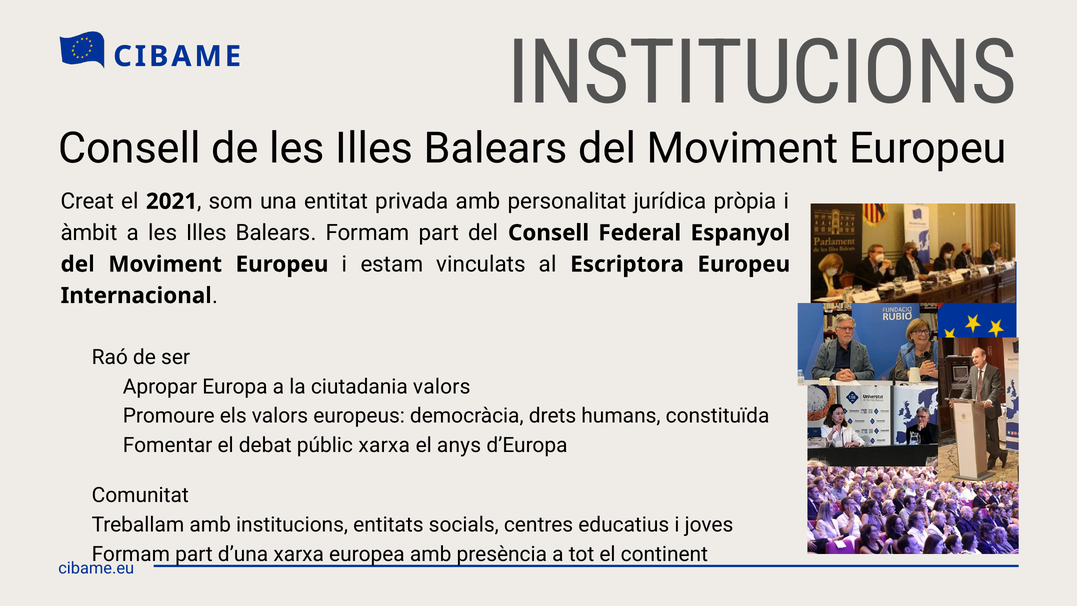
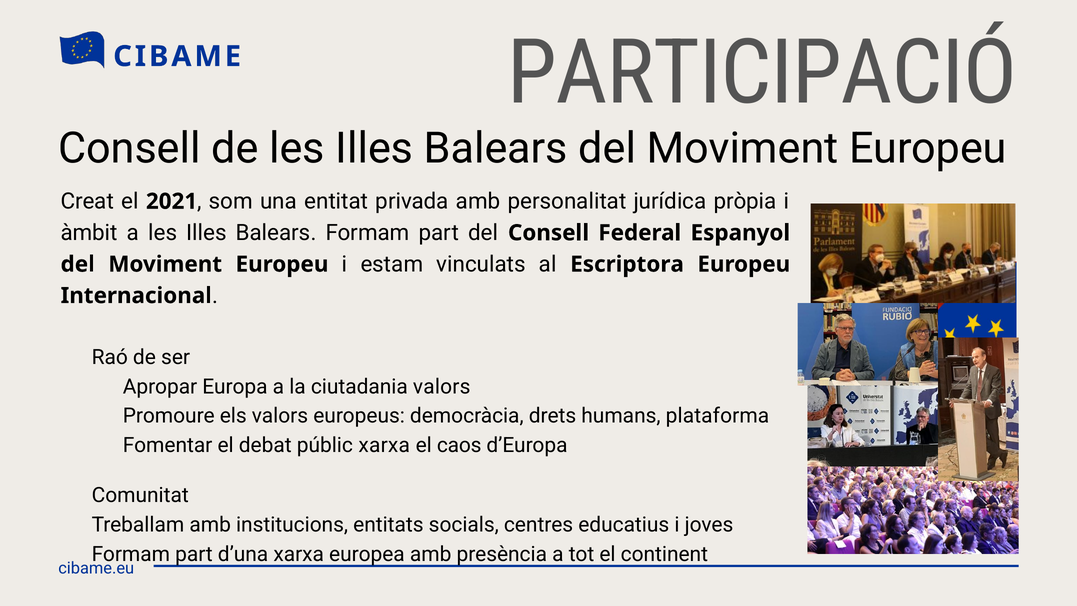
INSTITUCIONS at (762, 73): INSTITUCIONS -> PARTICIPACIÓ
constituïda: constituïda -> plataforma
anys: anys -> caos
